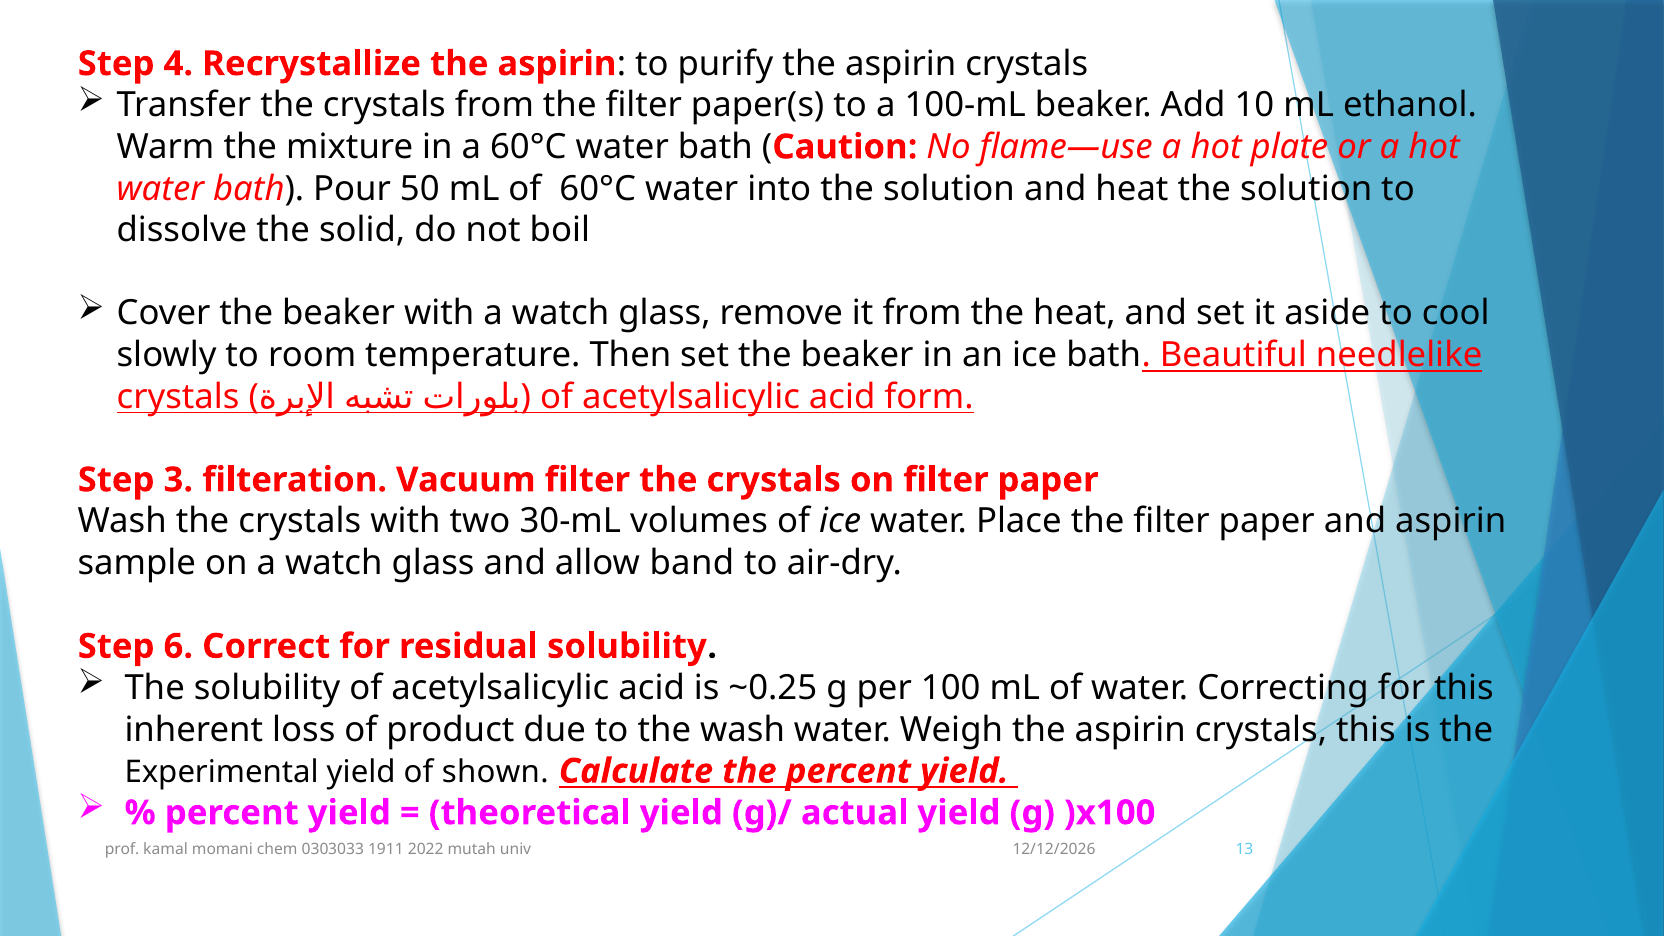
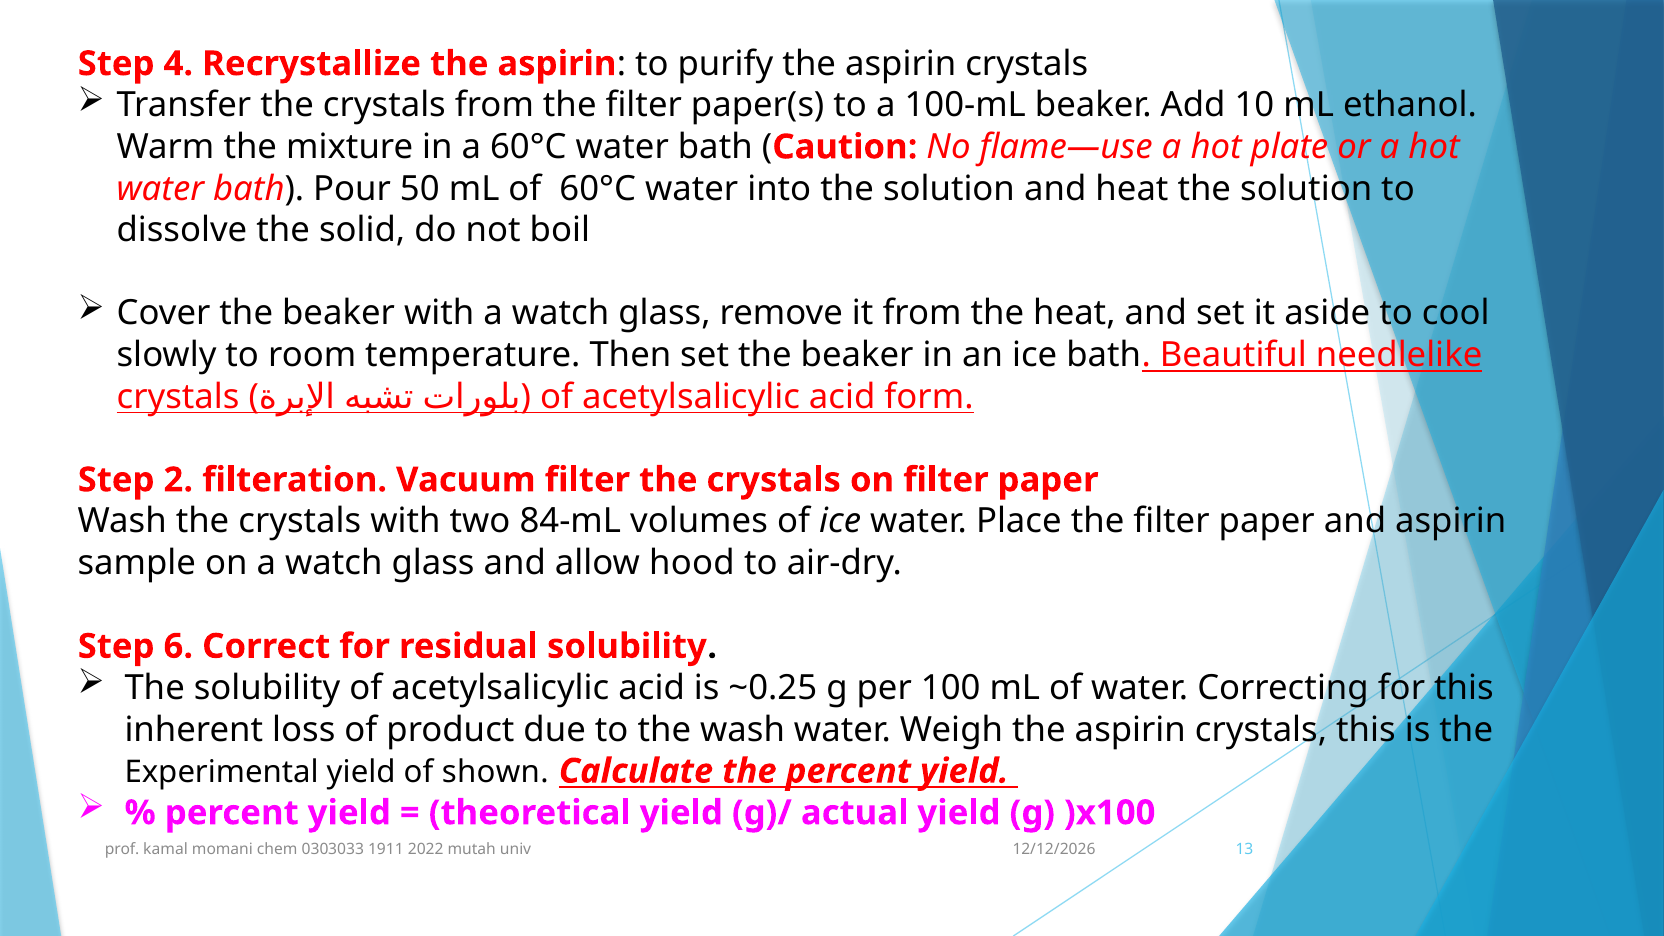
3: 3 -> 2
30-mL: 30-mL -> 84-mL
band: band -> hood
